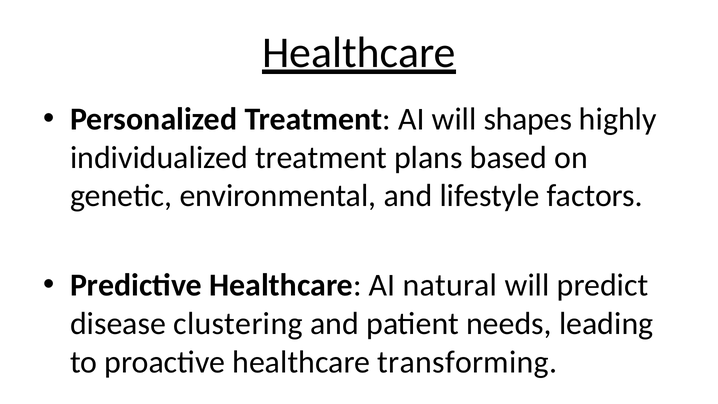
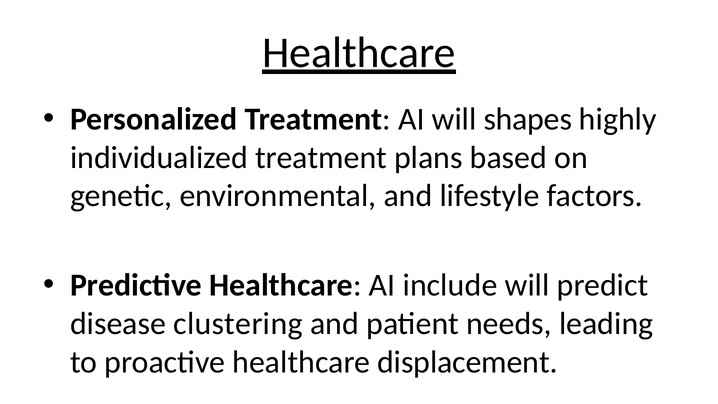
natural: natural -> include
transforming: transforming -> displacement
